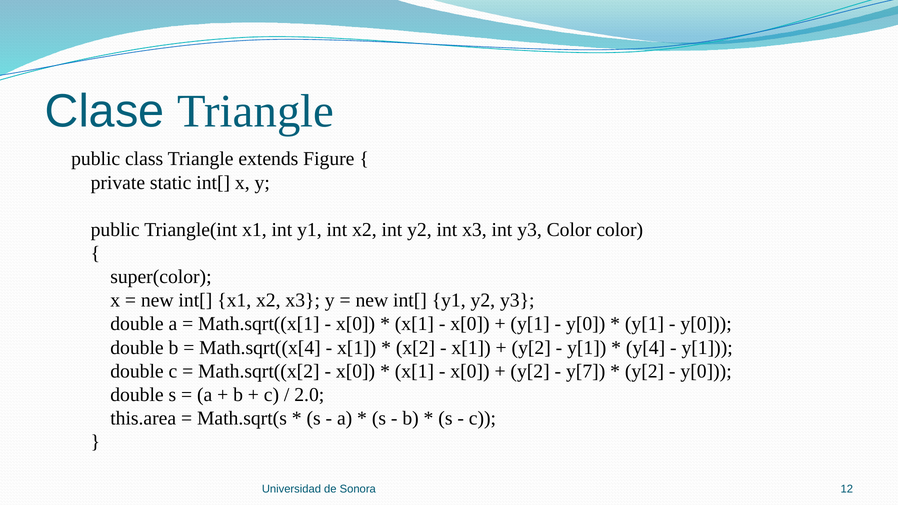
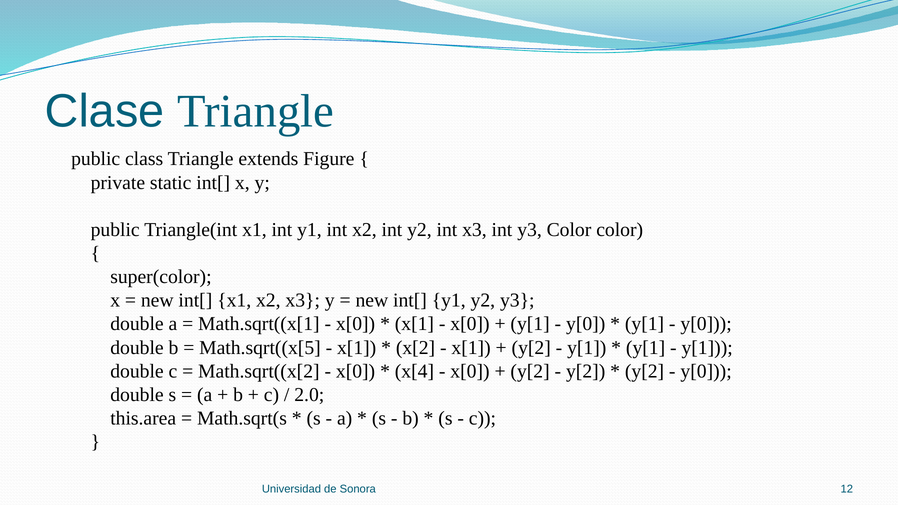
Math.sqrt((x[4: Math.sqrt((x[4 -> Math.sqrt((x[5
y[4 at (646, 348): y[4 -> y[1
x[1 at (414, 371): x[1 -> x[4
y[7 at (586, 371): y[7 -> y[2
